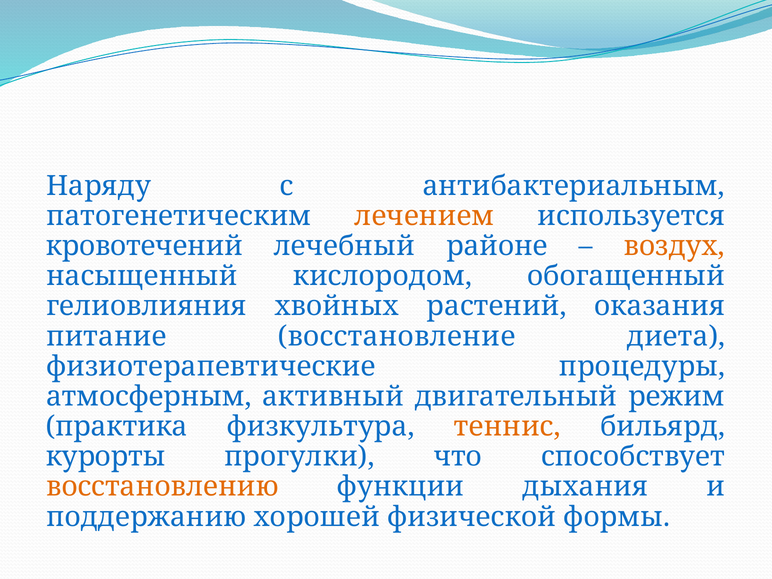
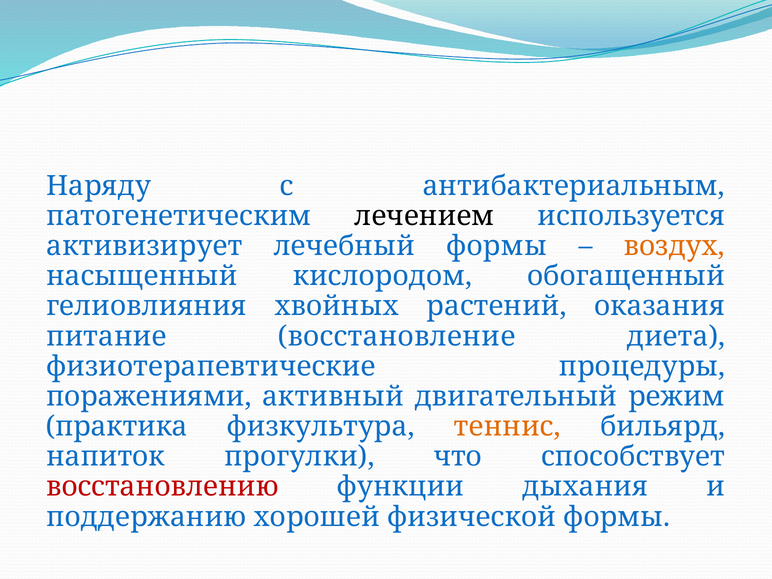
лечением colour: orange -> black
кровотечений: кровотечений -> активизирует
лечебный районе: районе -> формы
атмосферным: атмосферным -> поражениями
курорты: курорты -> напиток
восстановлению colour: orange -> red
